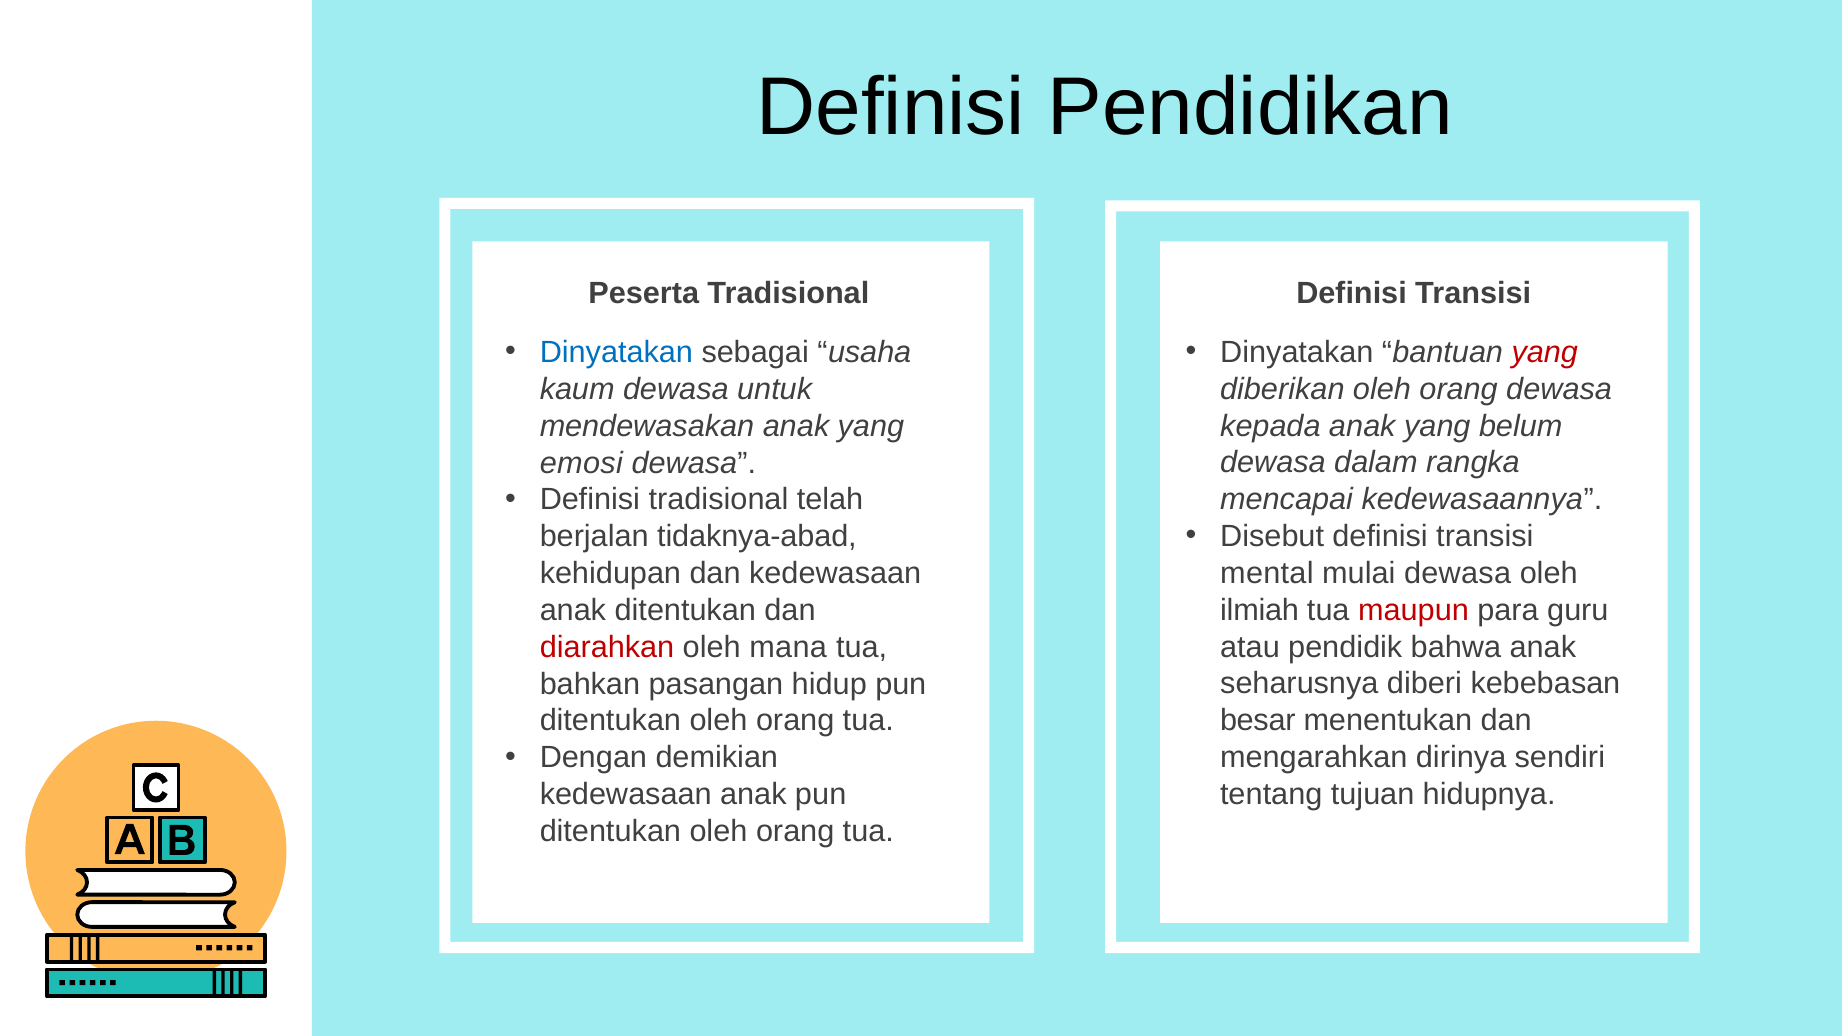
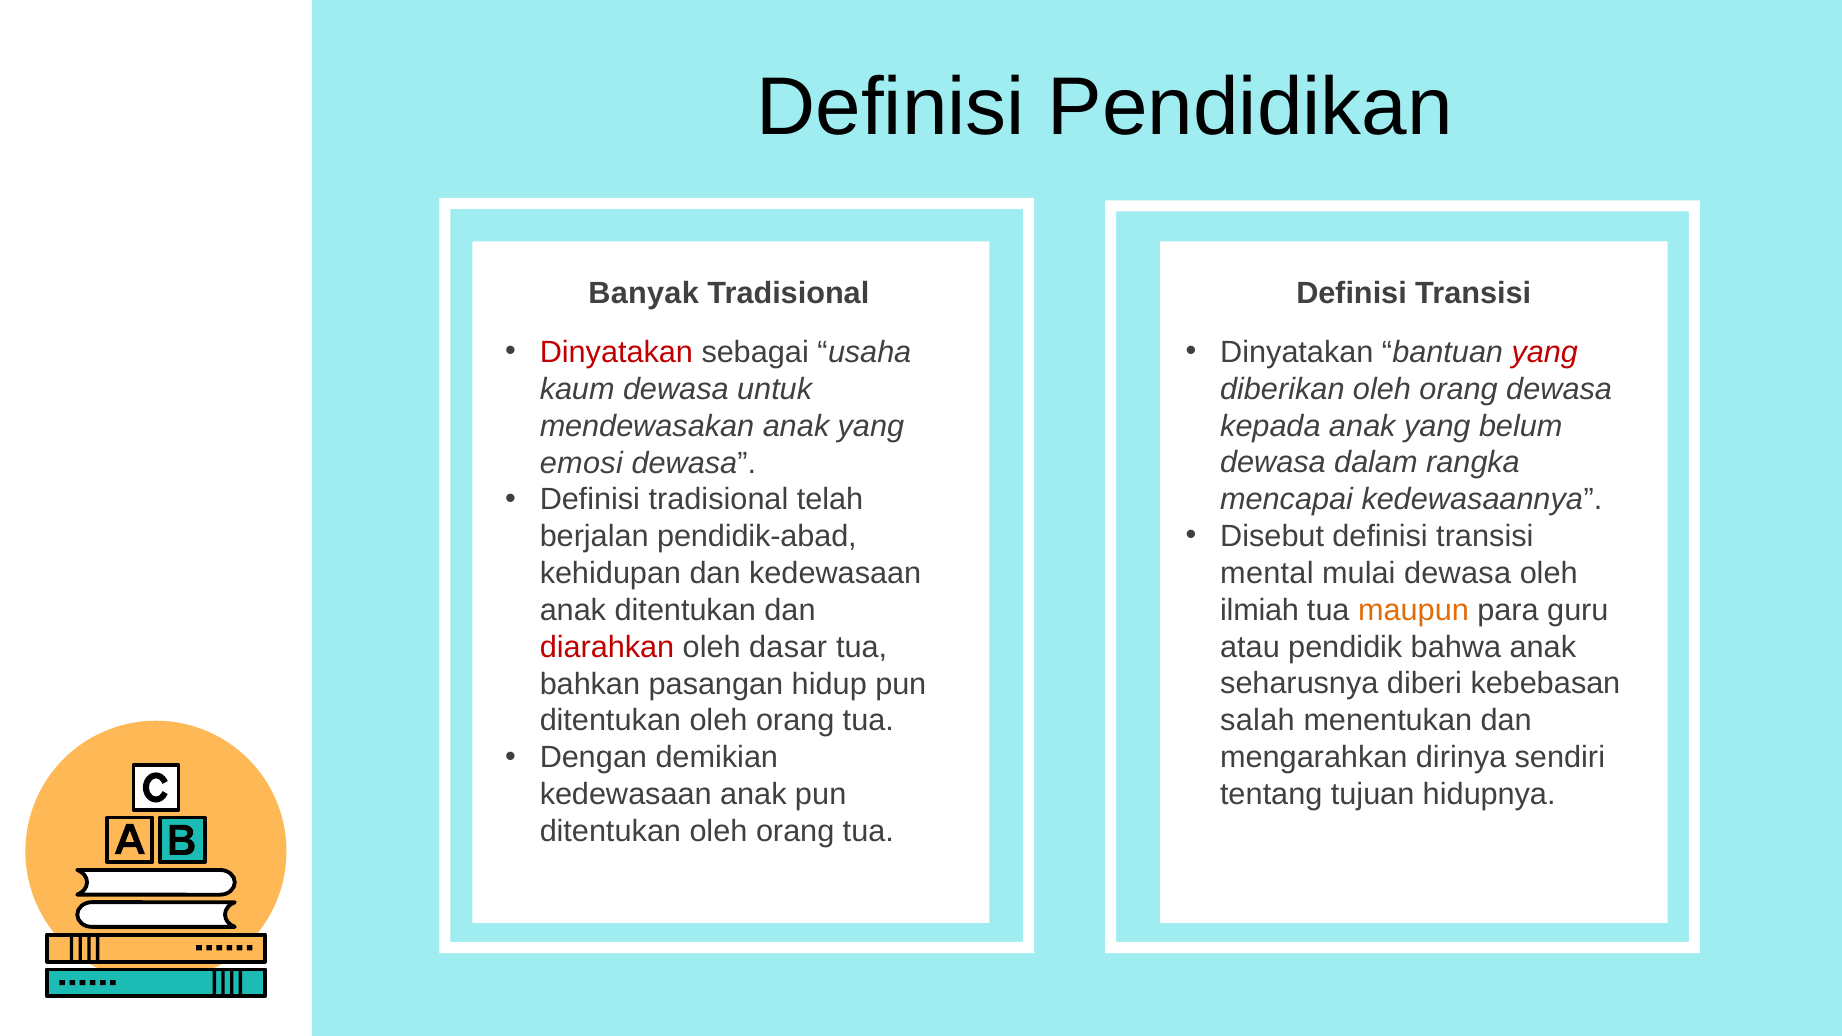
Peserta: Peserta -> Banyak
Dinyatakan at (616, 352) colour: blue -> red
tidaknya-abad: tidaknya-abad -> pendidik-abad
maupun colour: red -> orange
mana: mana -> dasar
besar: besar -> salah
